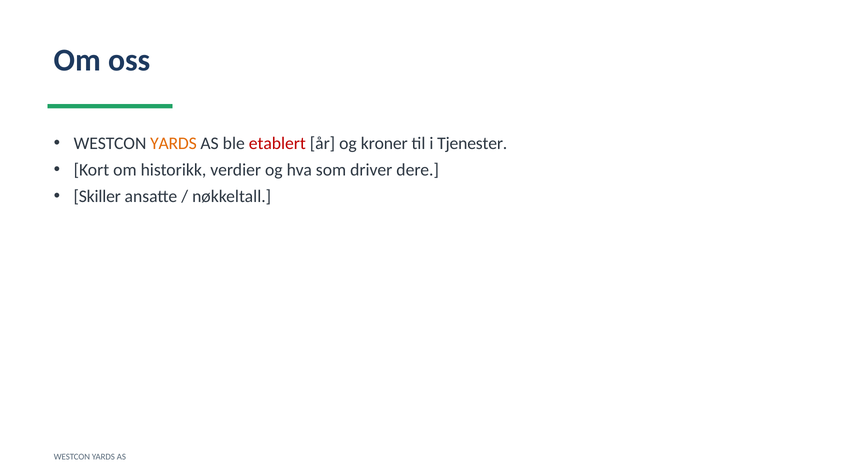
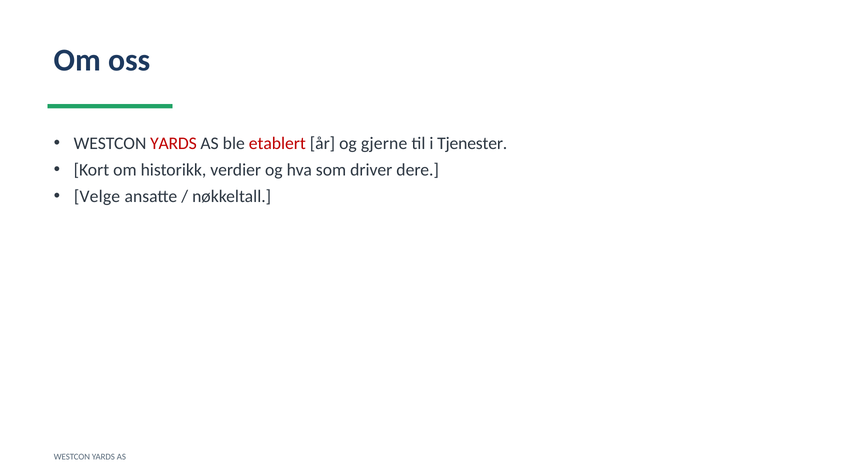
YARDS at (173, 143) colour: orange -> red
kroner: kroner -> gjerne
Skiller: Skiller -> Velge
